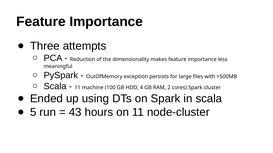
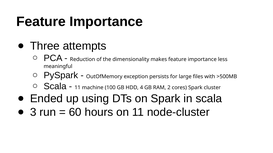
5: 5 -> 3
43: 43 -> 60
